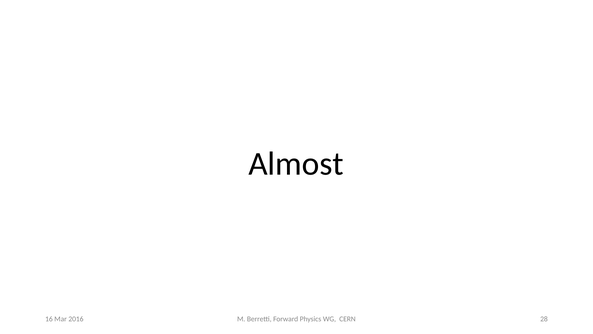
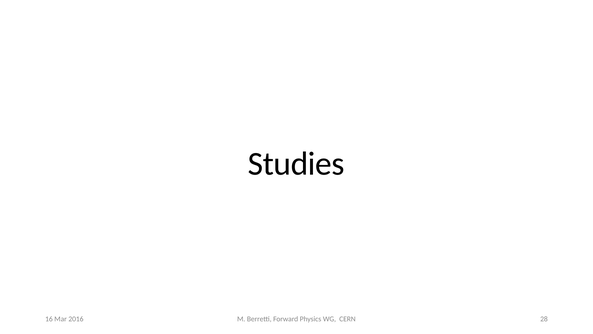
Almost: Almost -> Studies
